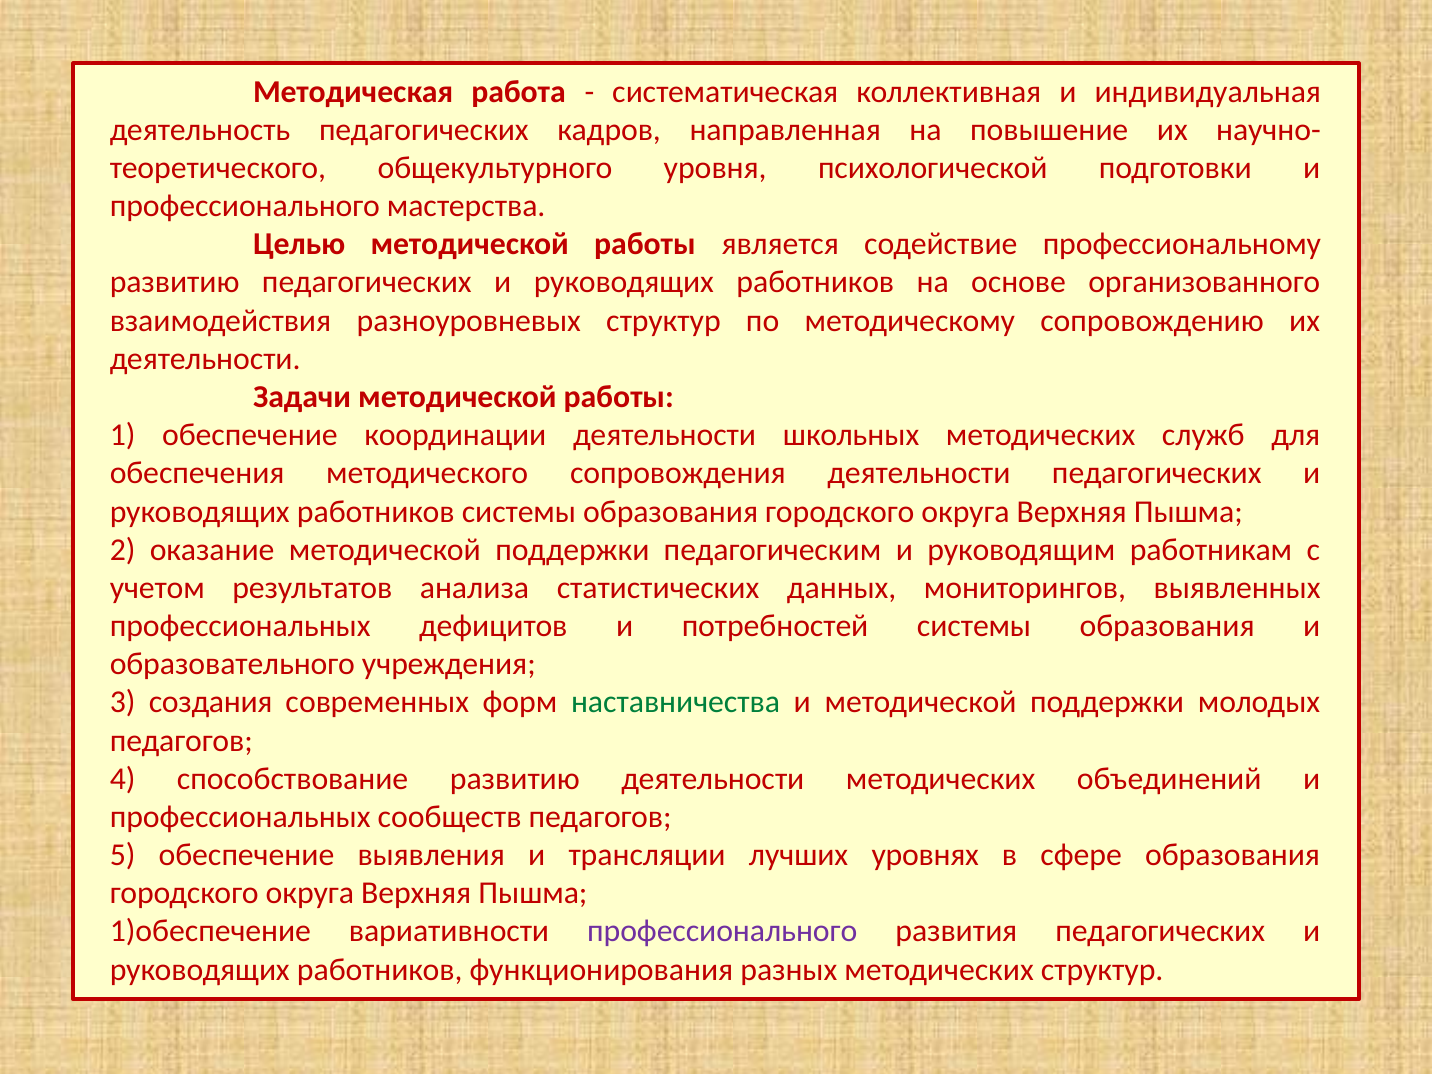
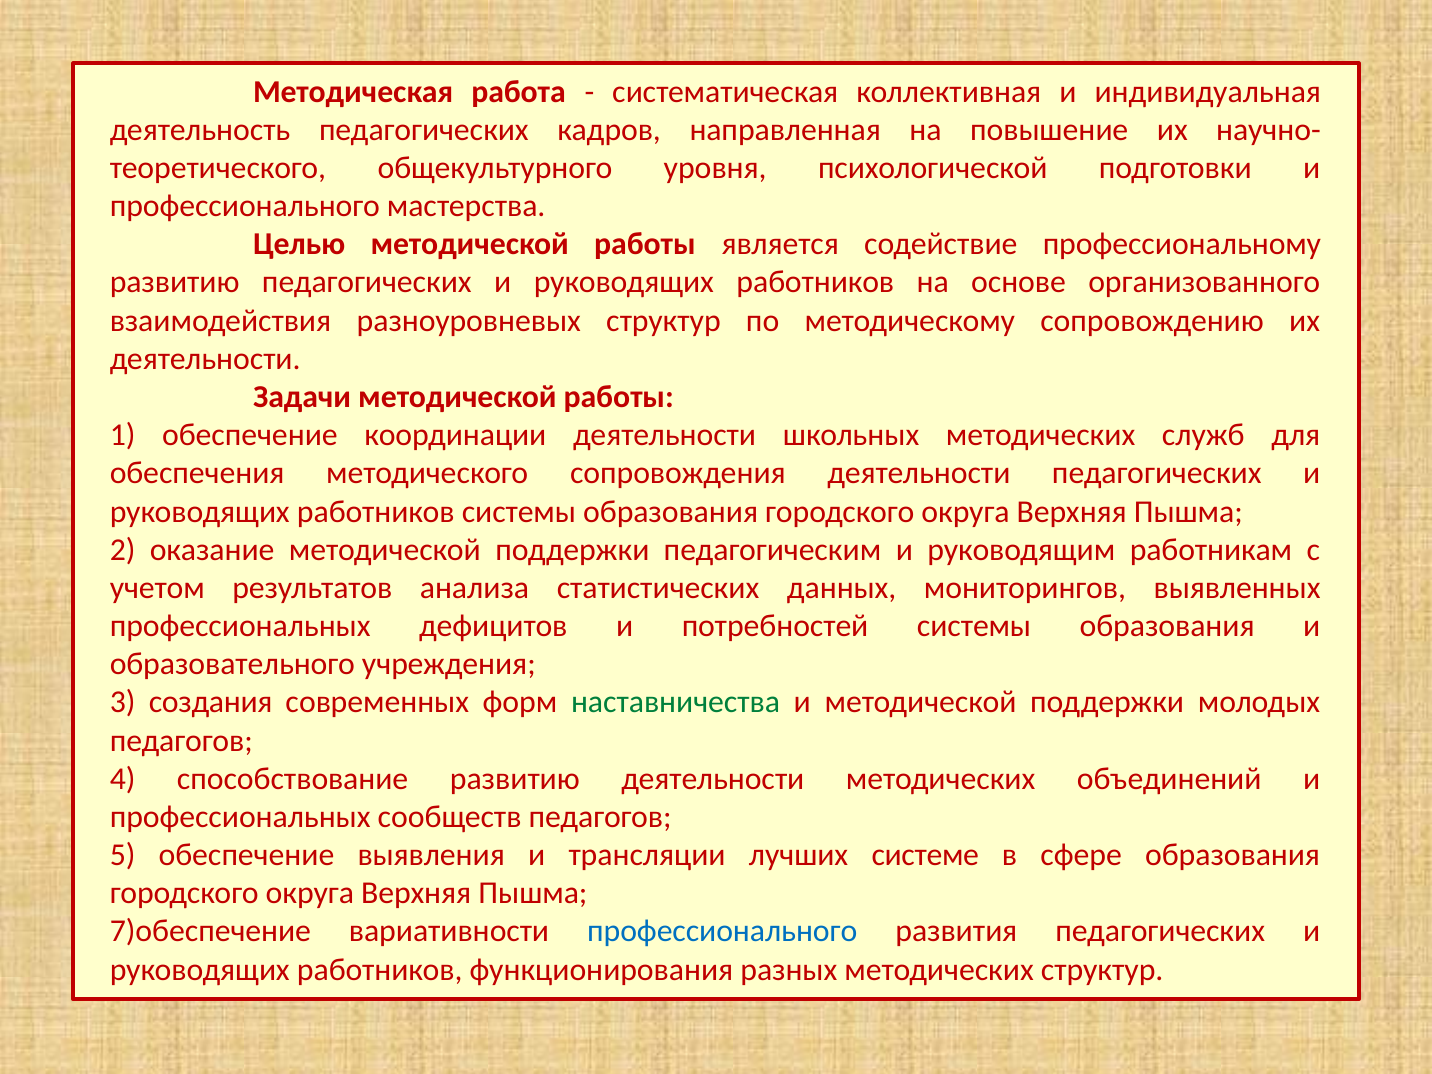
уровнях: уровнях -> системе
1)обеспечение: 1)обеспечение -> 7)обеспечение
профессионального at (722, 931) colour: purple -> blue
